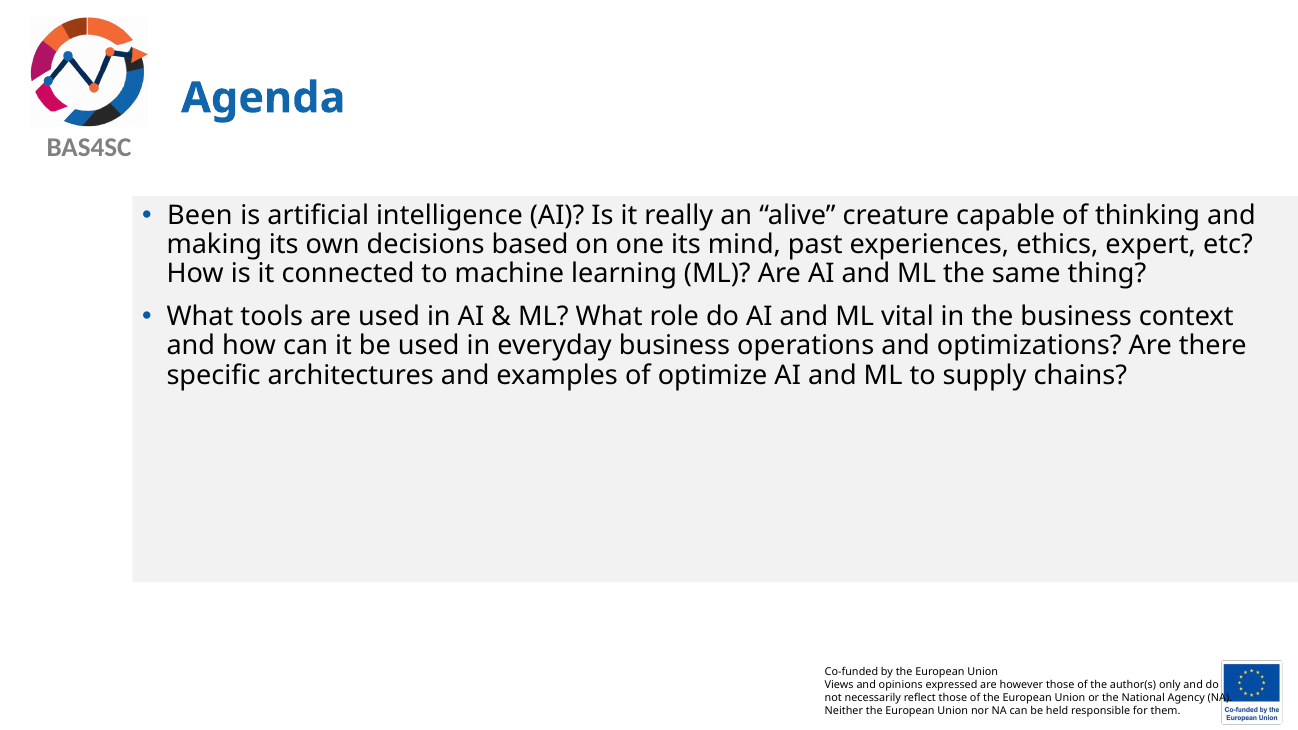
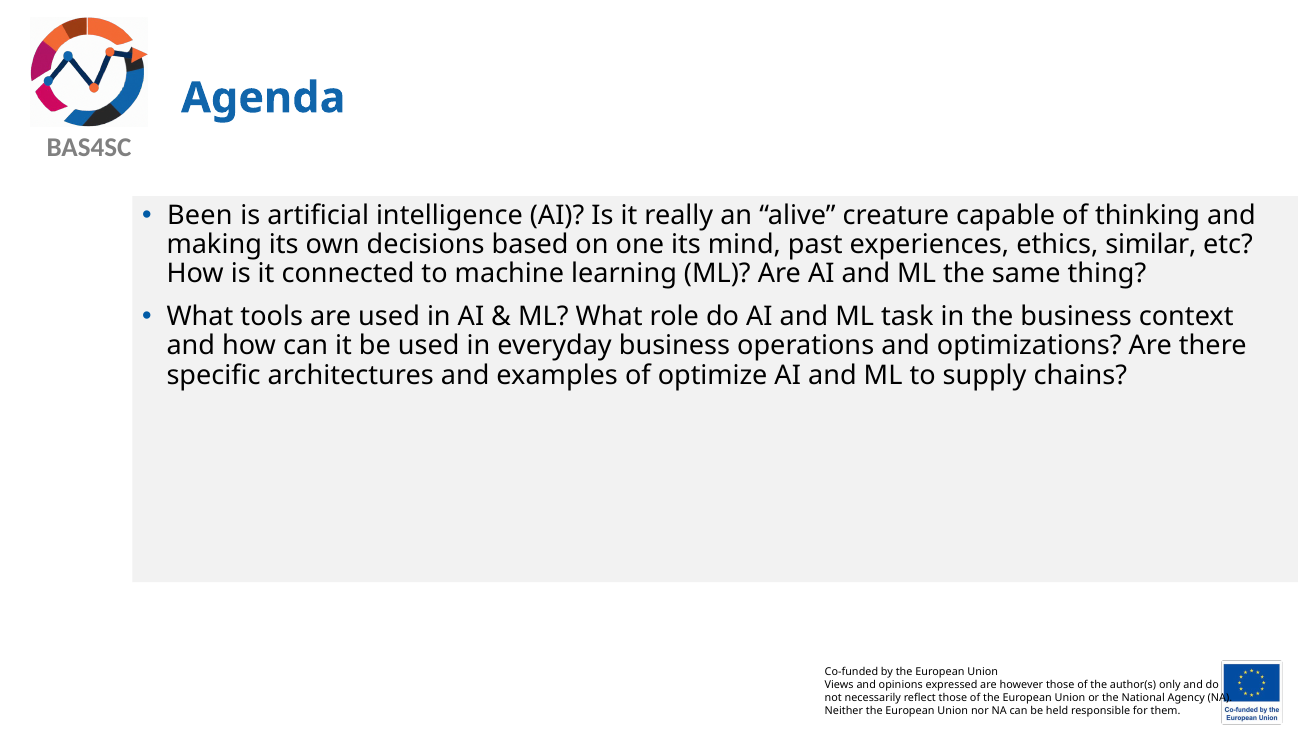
expert: expert -> similar
vital: vital -> task
